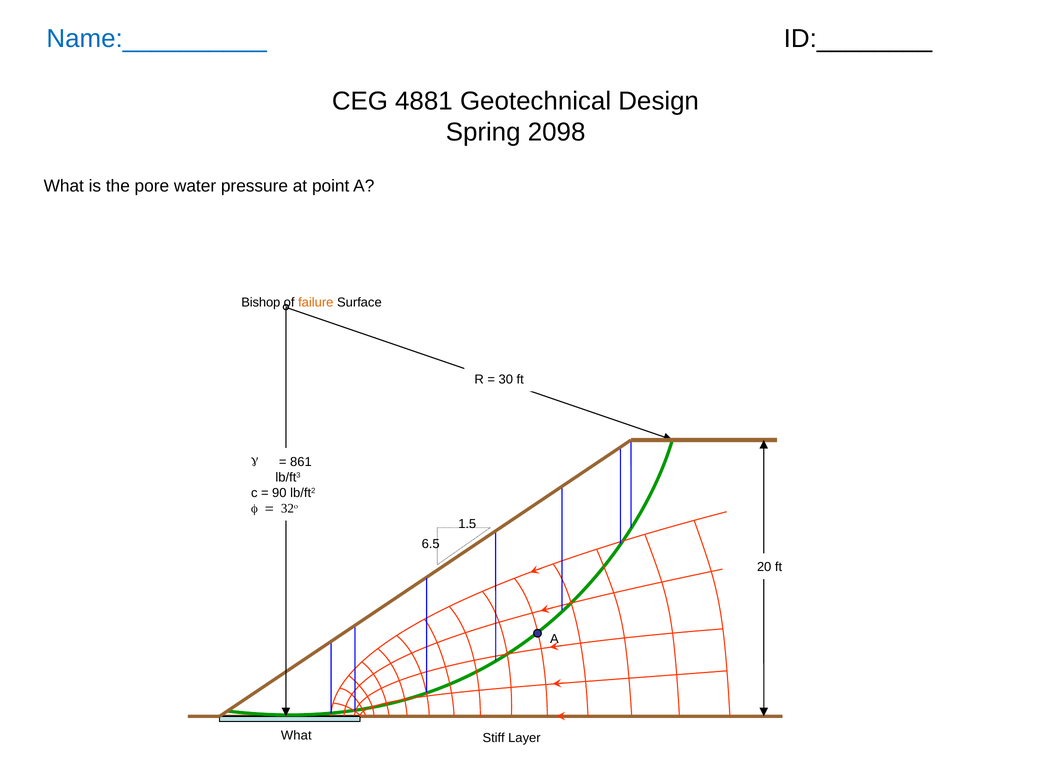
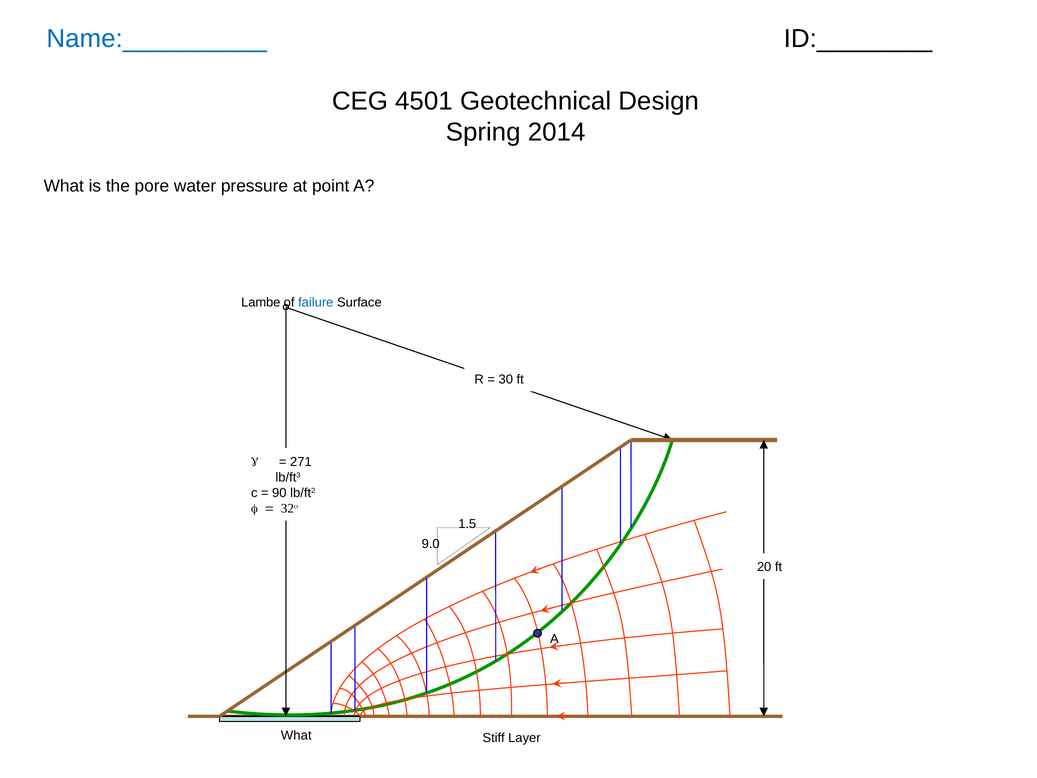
4881: 4881 -> 4501
2098: 2098 -> 2014
Bishop: Bishop -> Lambe
failure colour: orange -> blue
861: 861 -> 271
6.5: 6.5 -> 9.0
